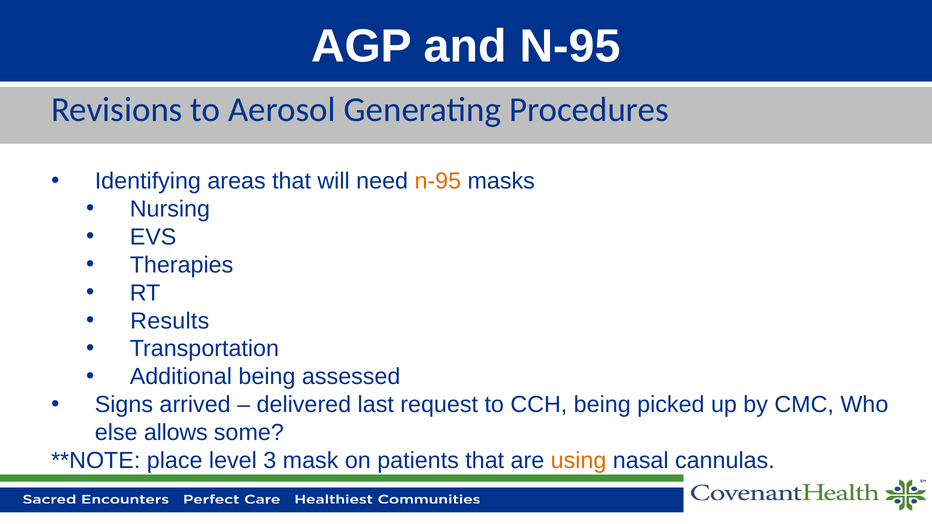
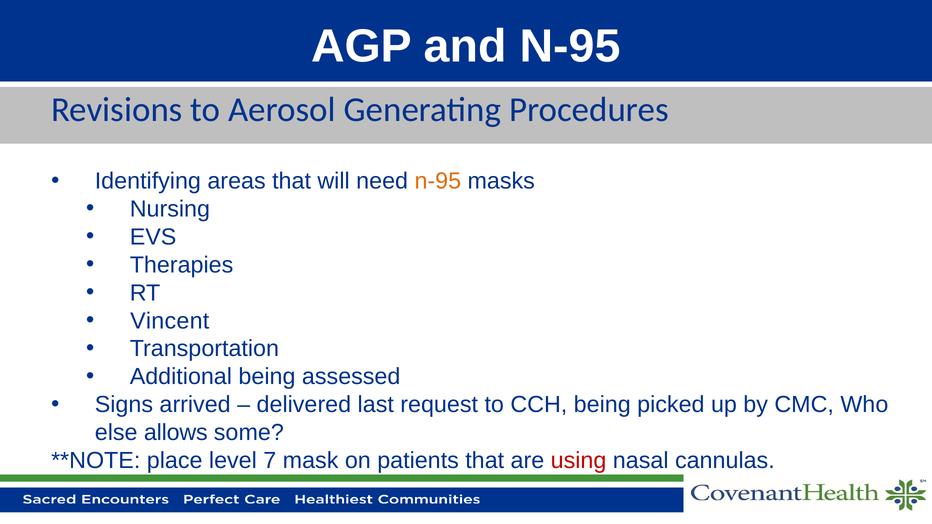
Results: Results -> Vincent
3: 3 -> 7
using colour: orange -> red
